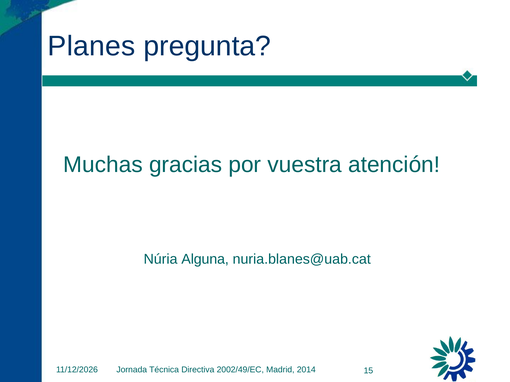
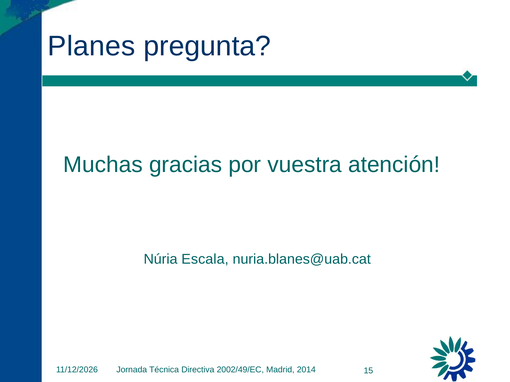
Alguna: Alguna -> Escala
